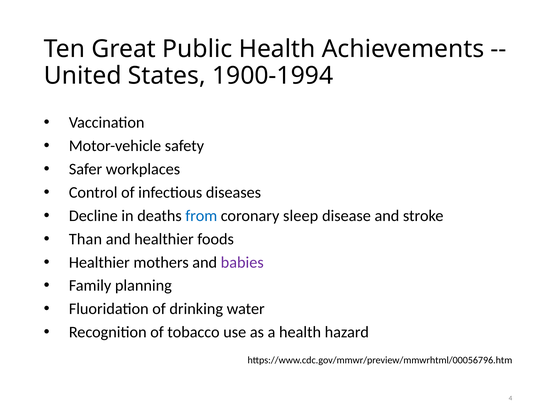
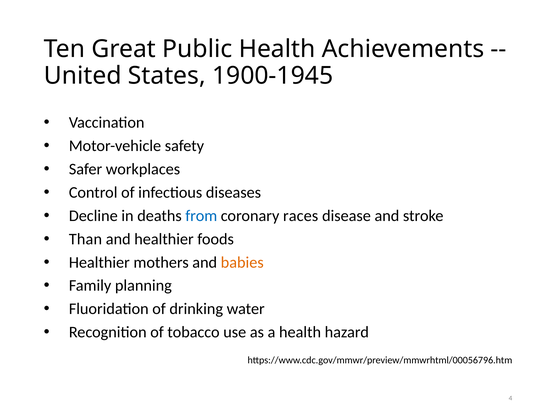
1900-1994: 1900-1994 -> 1900-1945
sleep: sleep -> races
babies colour: purple -> orange
